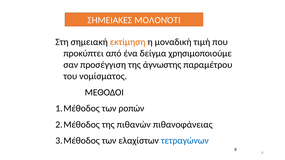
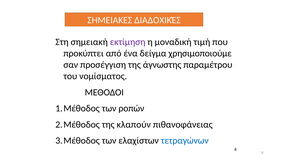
ΜΟΛΟΝΌΤΙ: ΜΟΛΟΝΌΤΙ -> ΔΙΑΔΟΧΙΚΈΣ
εκτίμηση colour: orange -> purple
πιθανών: πιθανών -> κλαπούν
